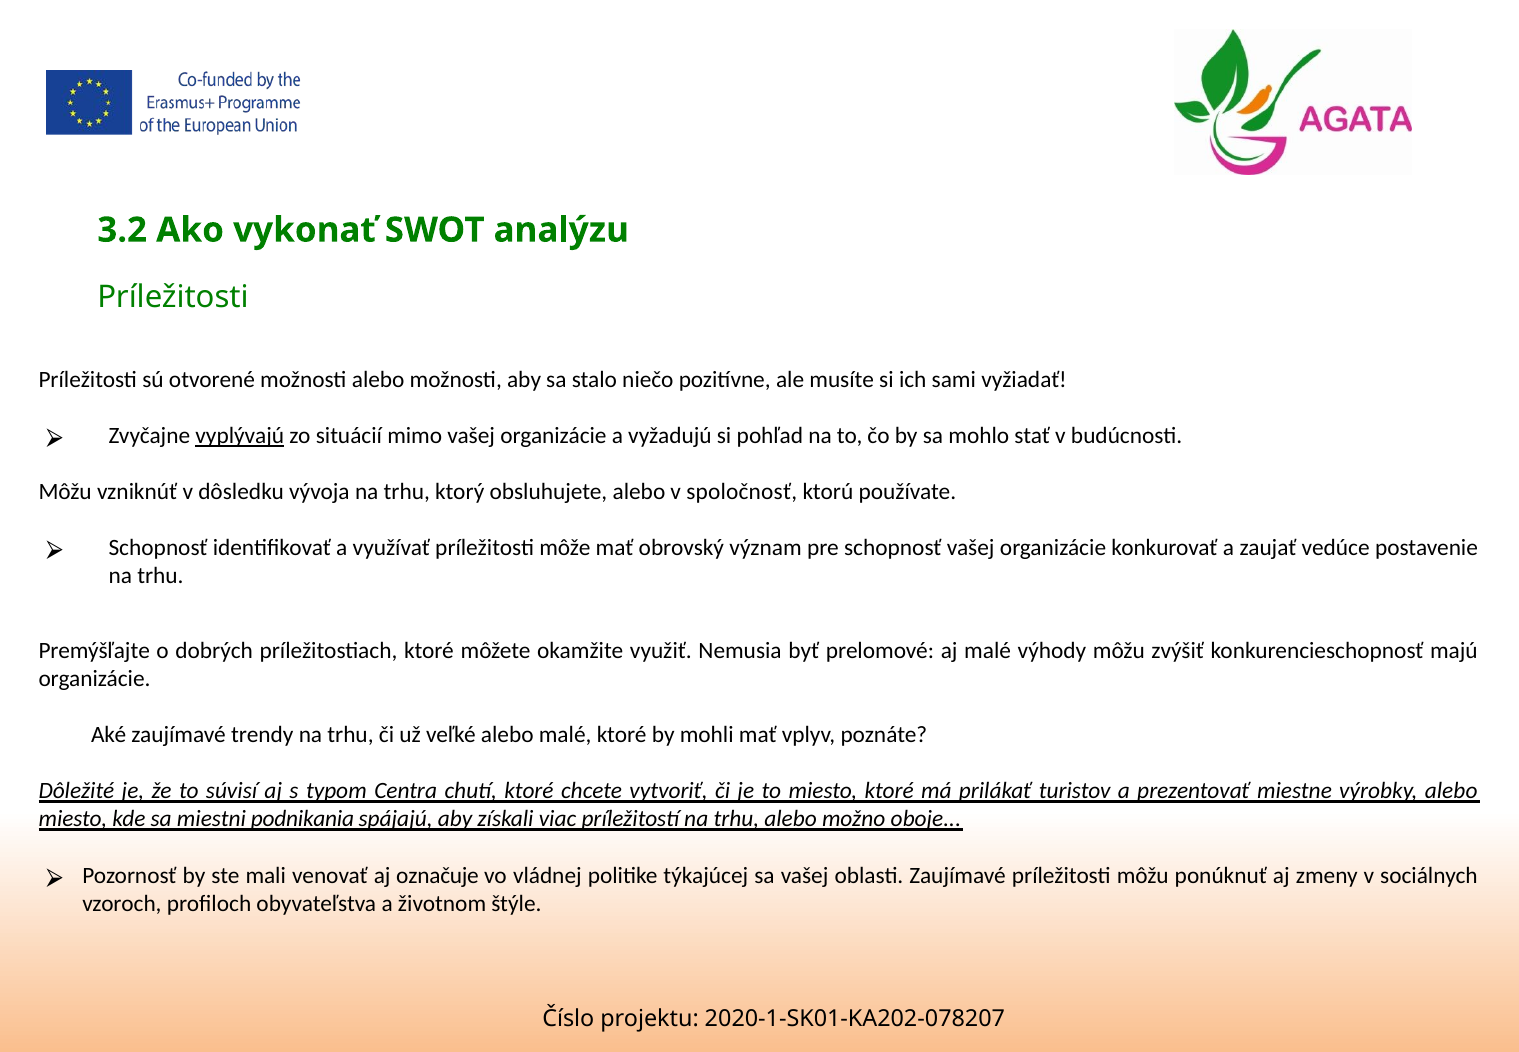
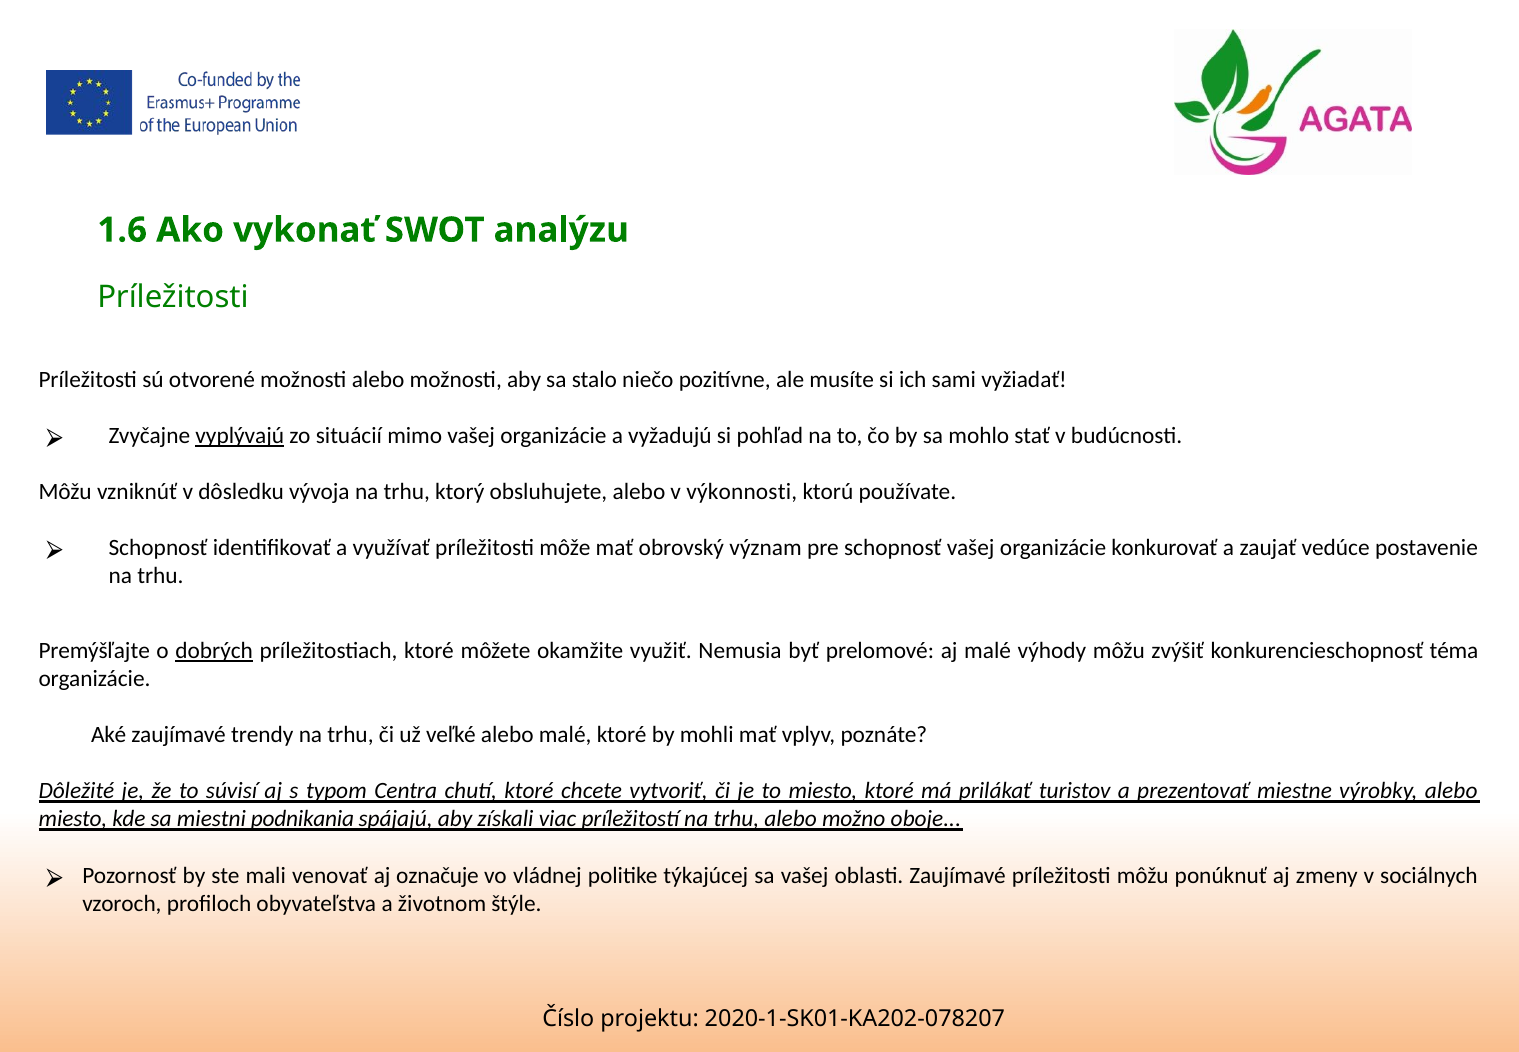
3.2: 3.2 -> 1.6
spoločnosť: spoločnosť -> výkonnosti
dobrých underline: none -> present
majú: majú -> téma
